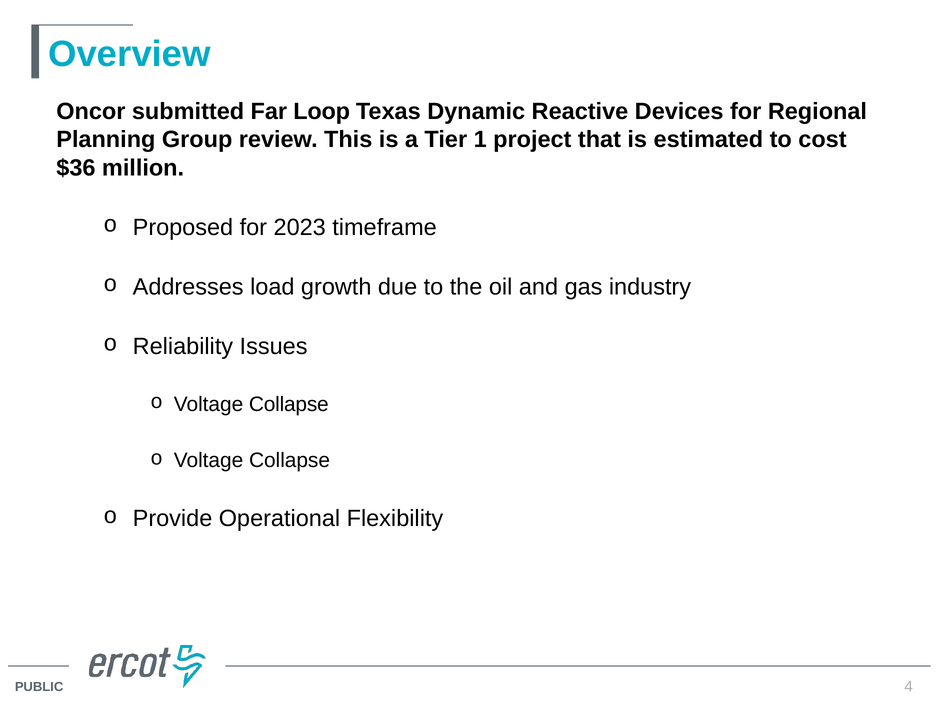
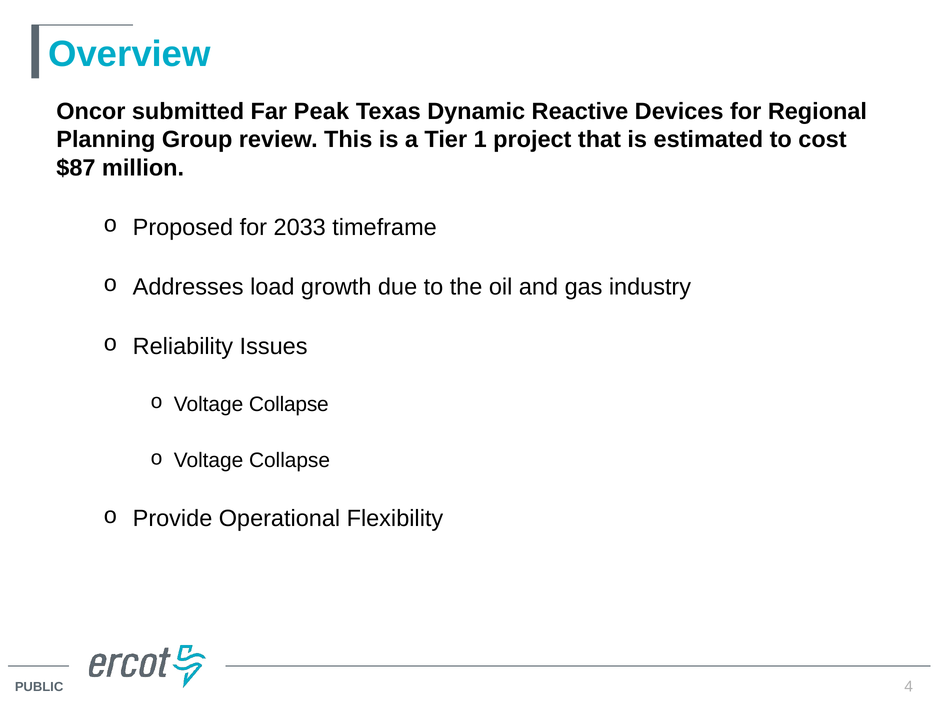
Loop: Loop -> Peak
$36: $36 -> $87
2023: 2023 -> 2033
